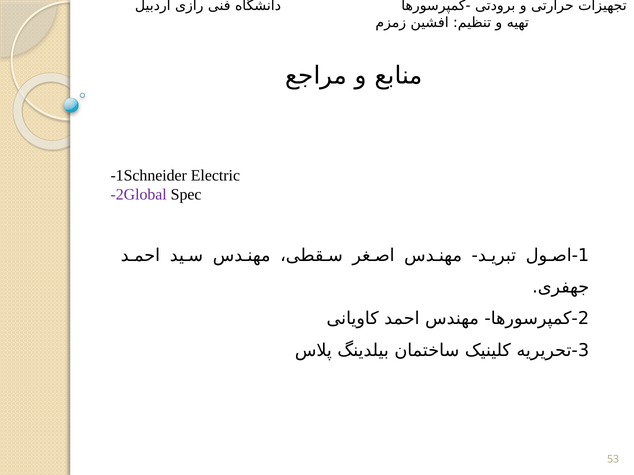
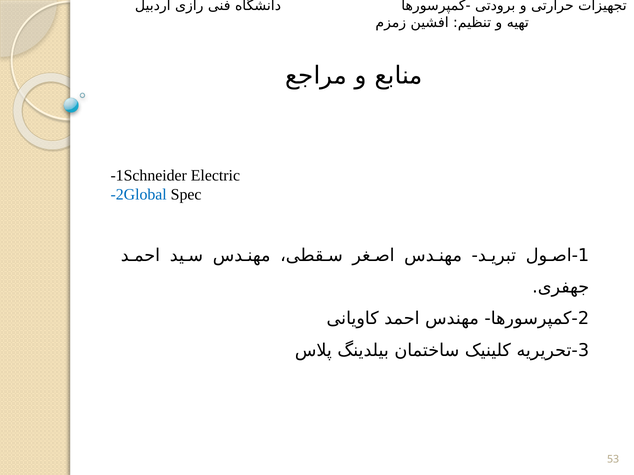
-2Global colour: purple -> blue
